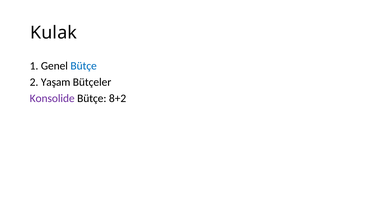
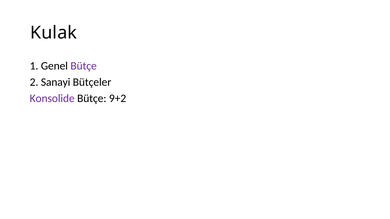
Bütçe at (84, 66) colour: blue -> purple
Yaşam: Yaşam -> Sanayi
8+2: 8+2 -> 9+2
